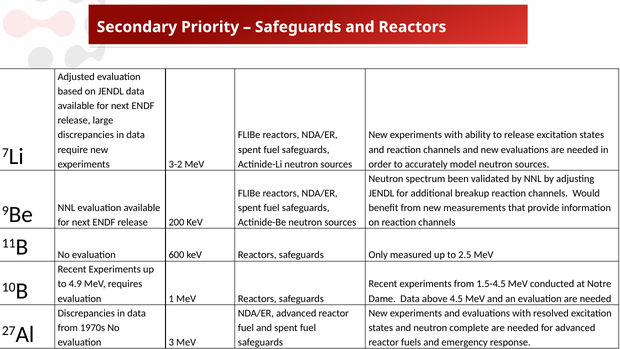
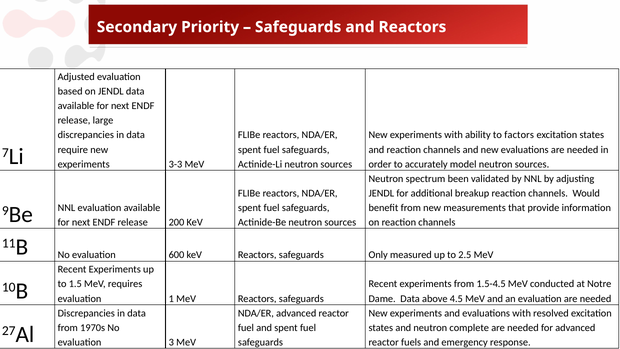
to release: release -> factors
3-2: 3-2 -> 3-3
4.9: 4.9 -> 1.5
